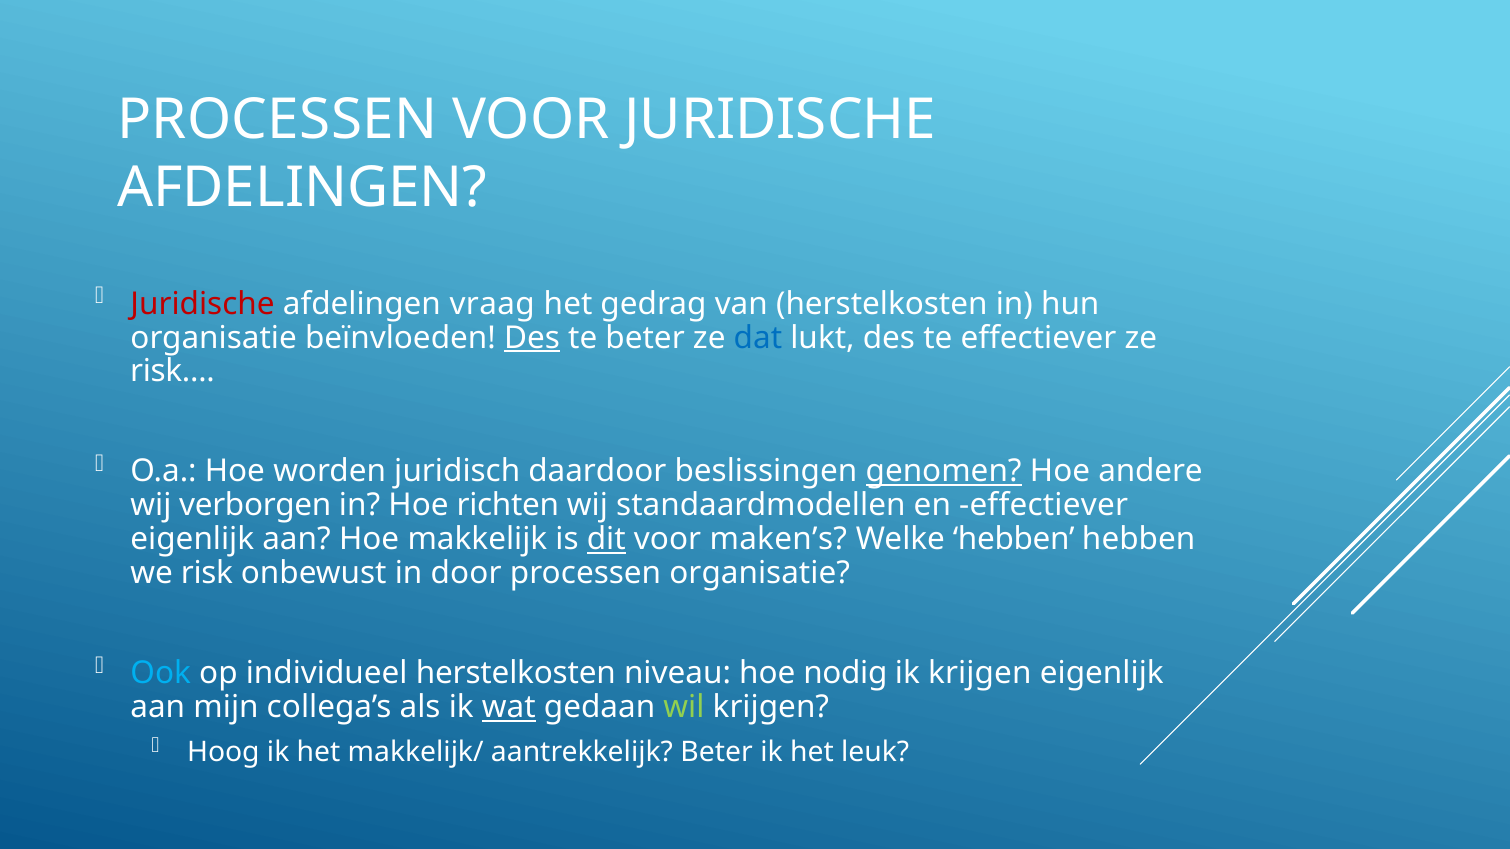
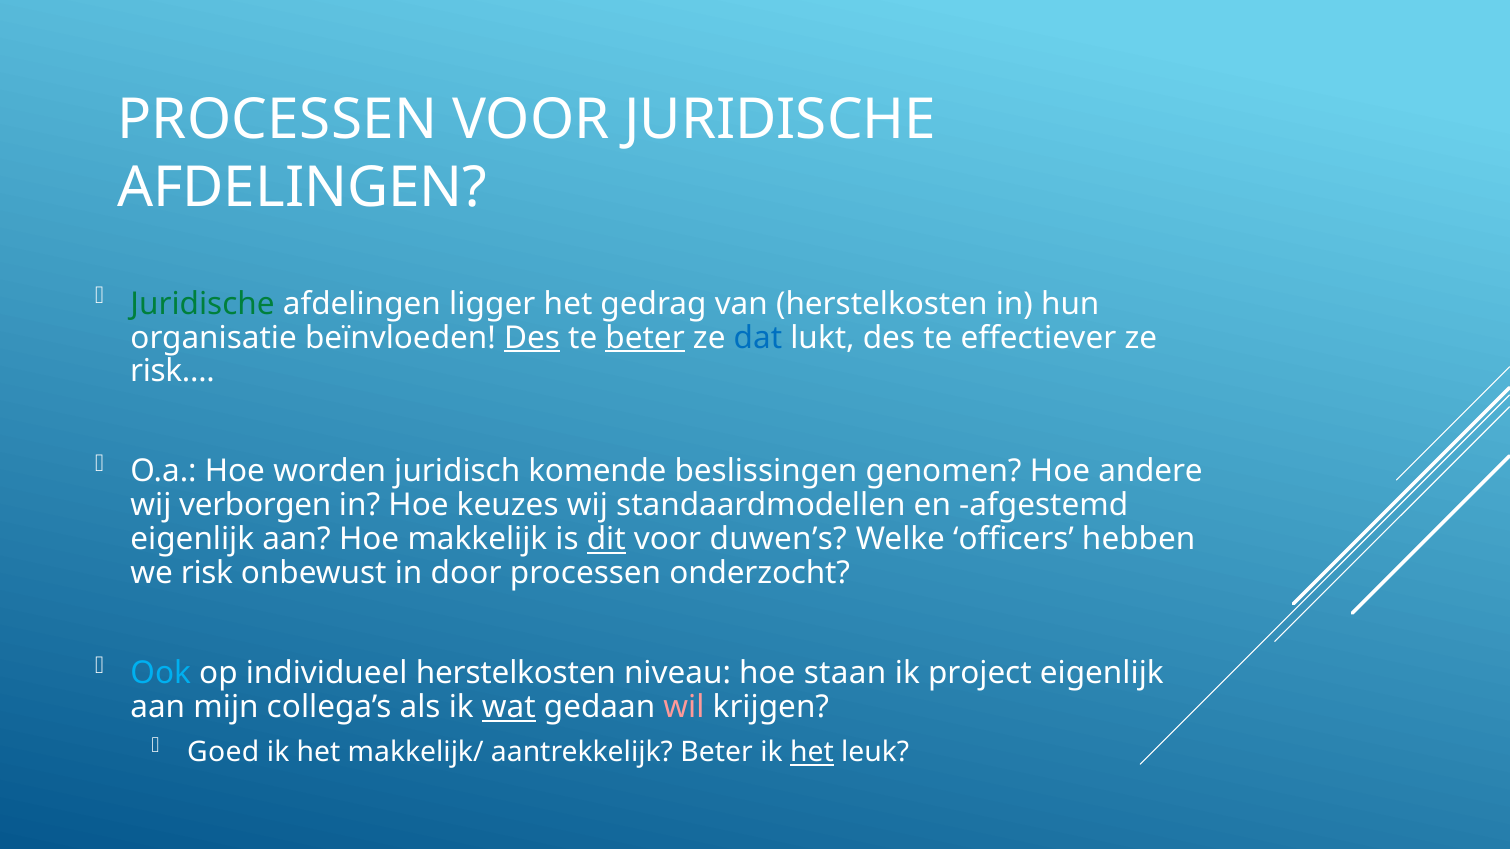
Juridische at (203, 304) colour: red -> green
vraag: vraag -> ligger
beter at (645, 338) underline: none -> present
daardoor: daardoor -> komende
genomen underline: present -> none
richten: richten -> keuzes
en effectiever: effectiever -> afgestemd
maken’s: maken’s -> duwen’s
Welke hebben: hebben -> officers
processen organisatie: organisatie -> onderzocht
nodig: nodig -> staan
ik krijgen: krijgen -> project
wil colour: light green -> pink
Hoog: Hoog -> Goed
het at (812, 753) underline: none -> present
